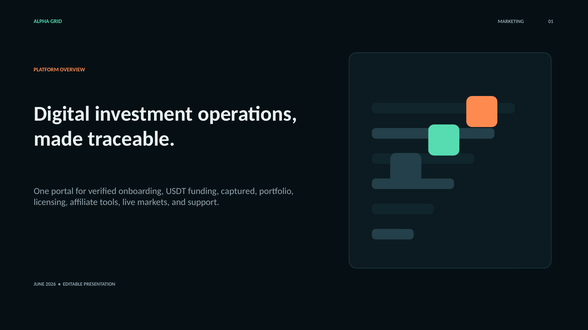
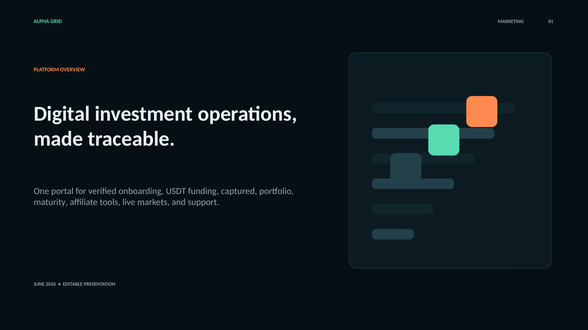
licensing: licensing -> maturity
